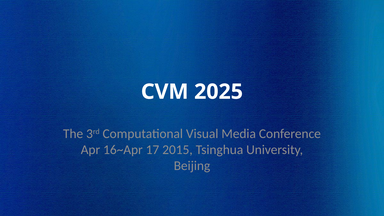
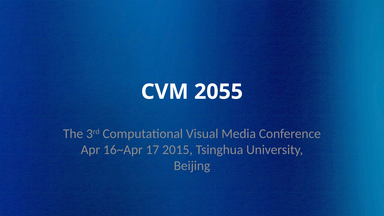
2025: 2025 -> 2055
